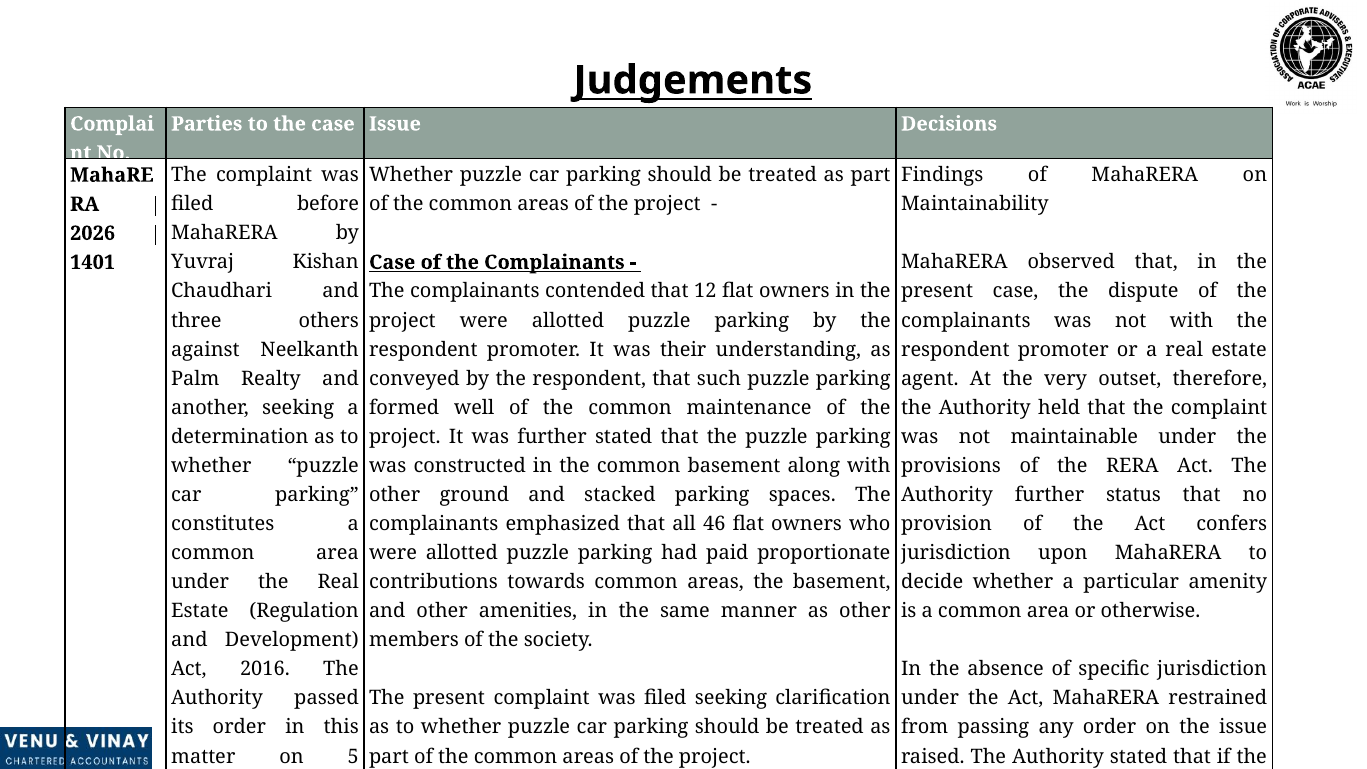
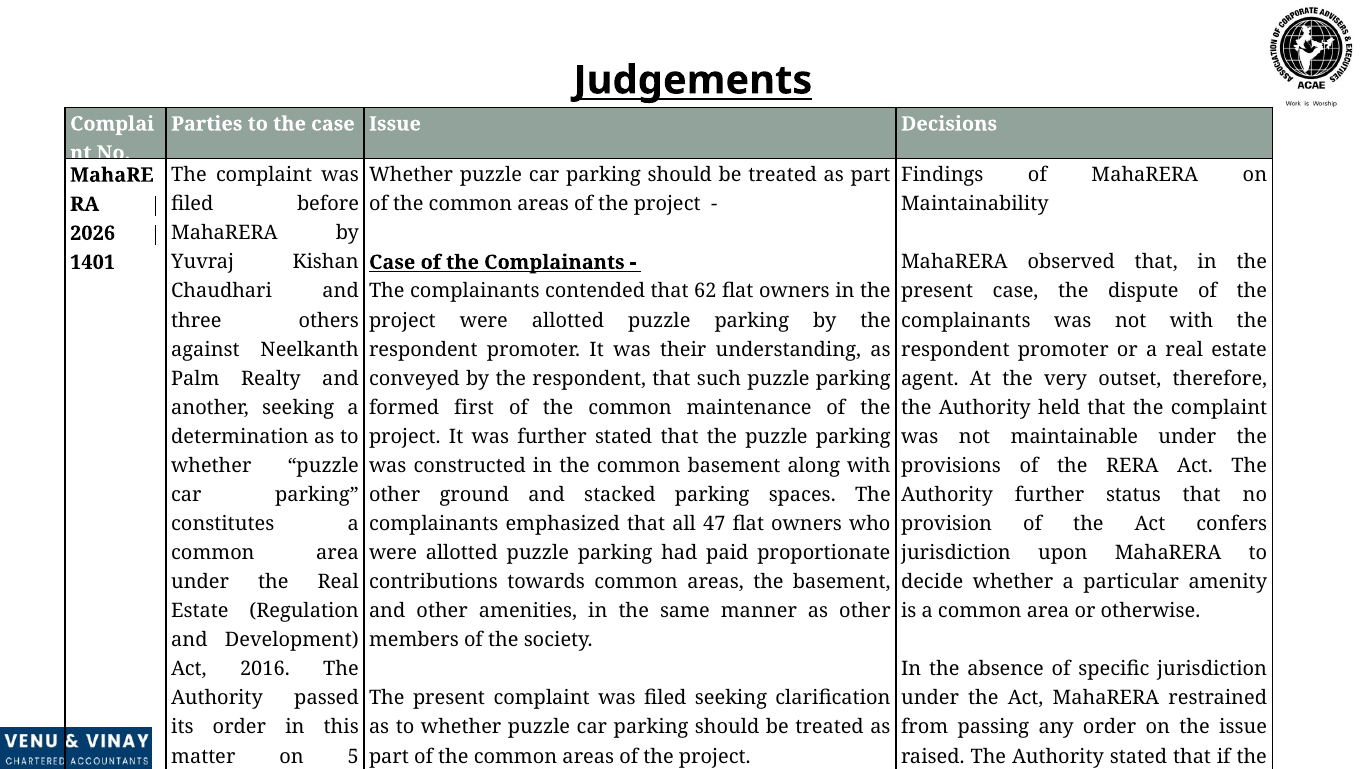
12: 12 -> 62
well: well -> first
46: 46 -> 47
